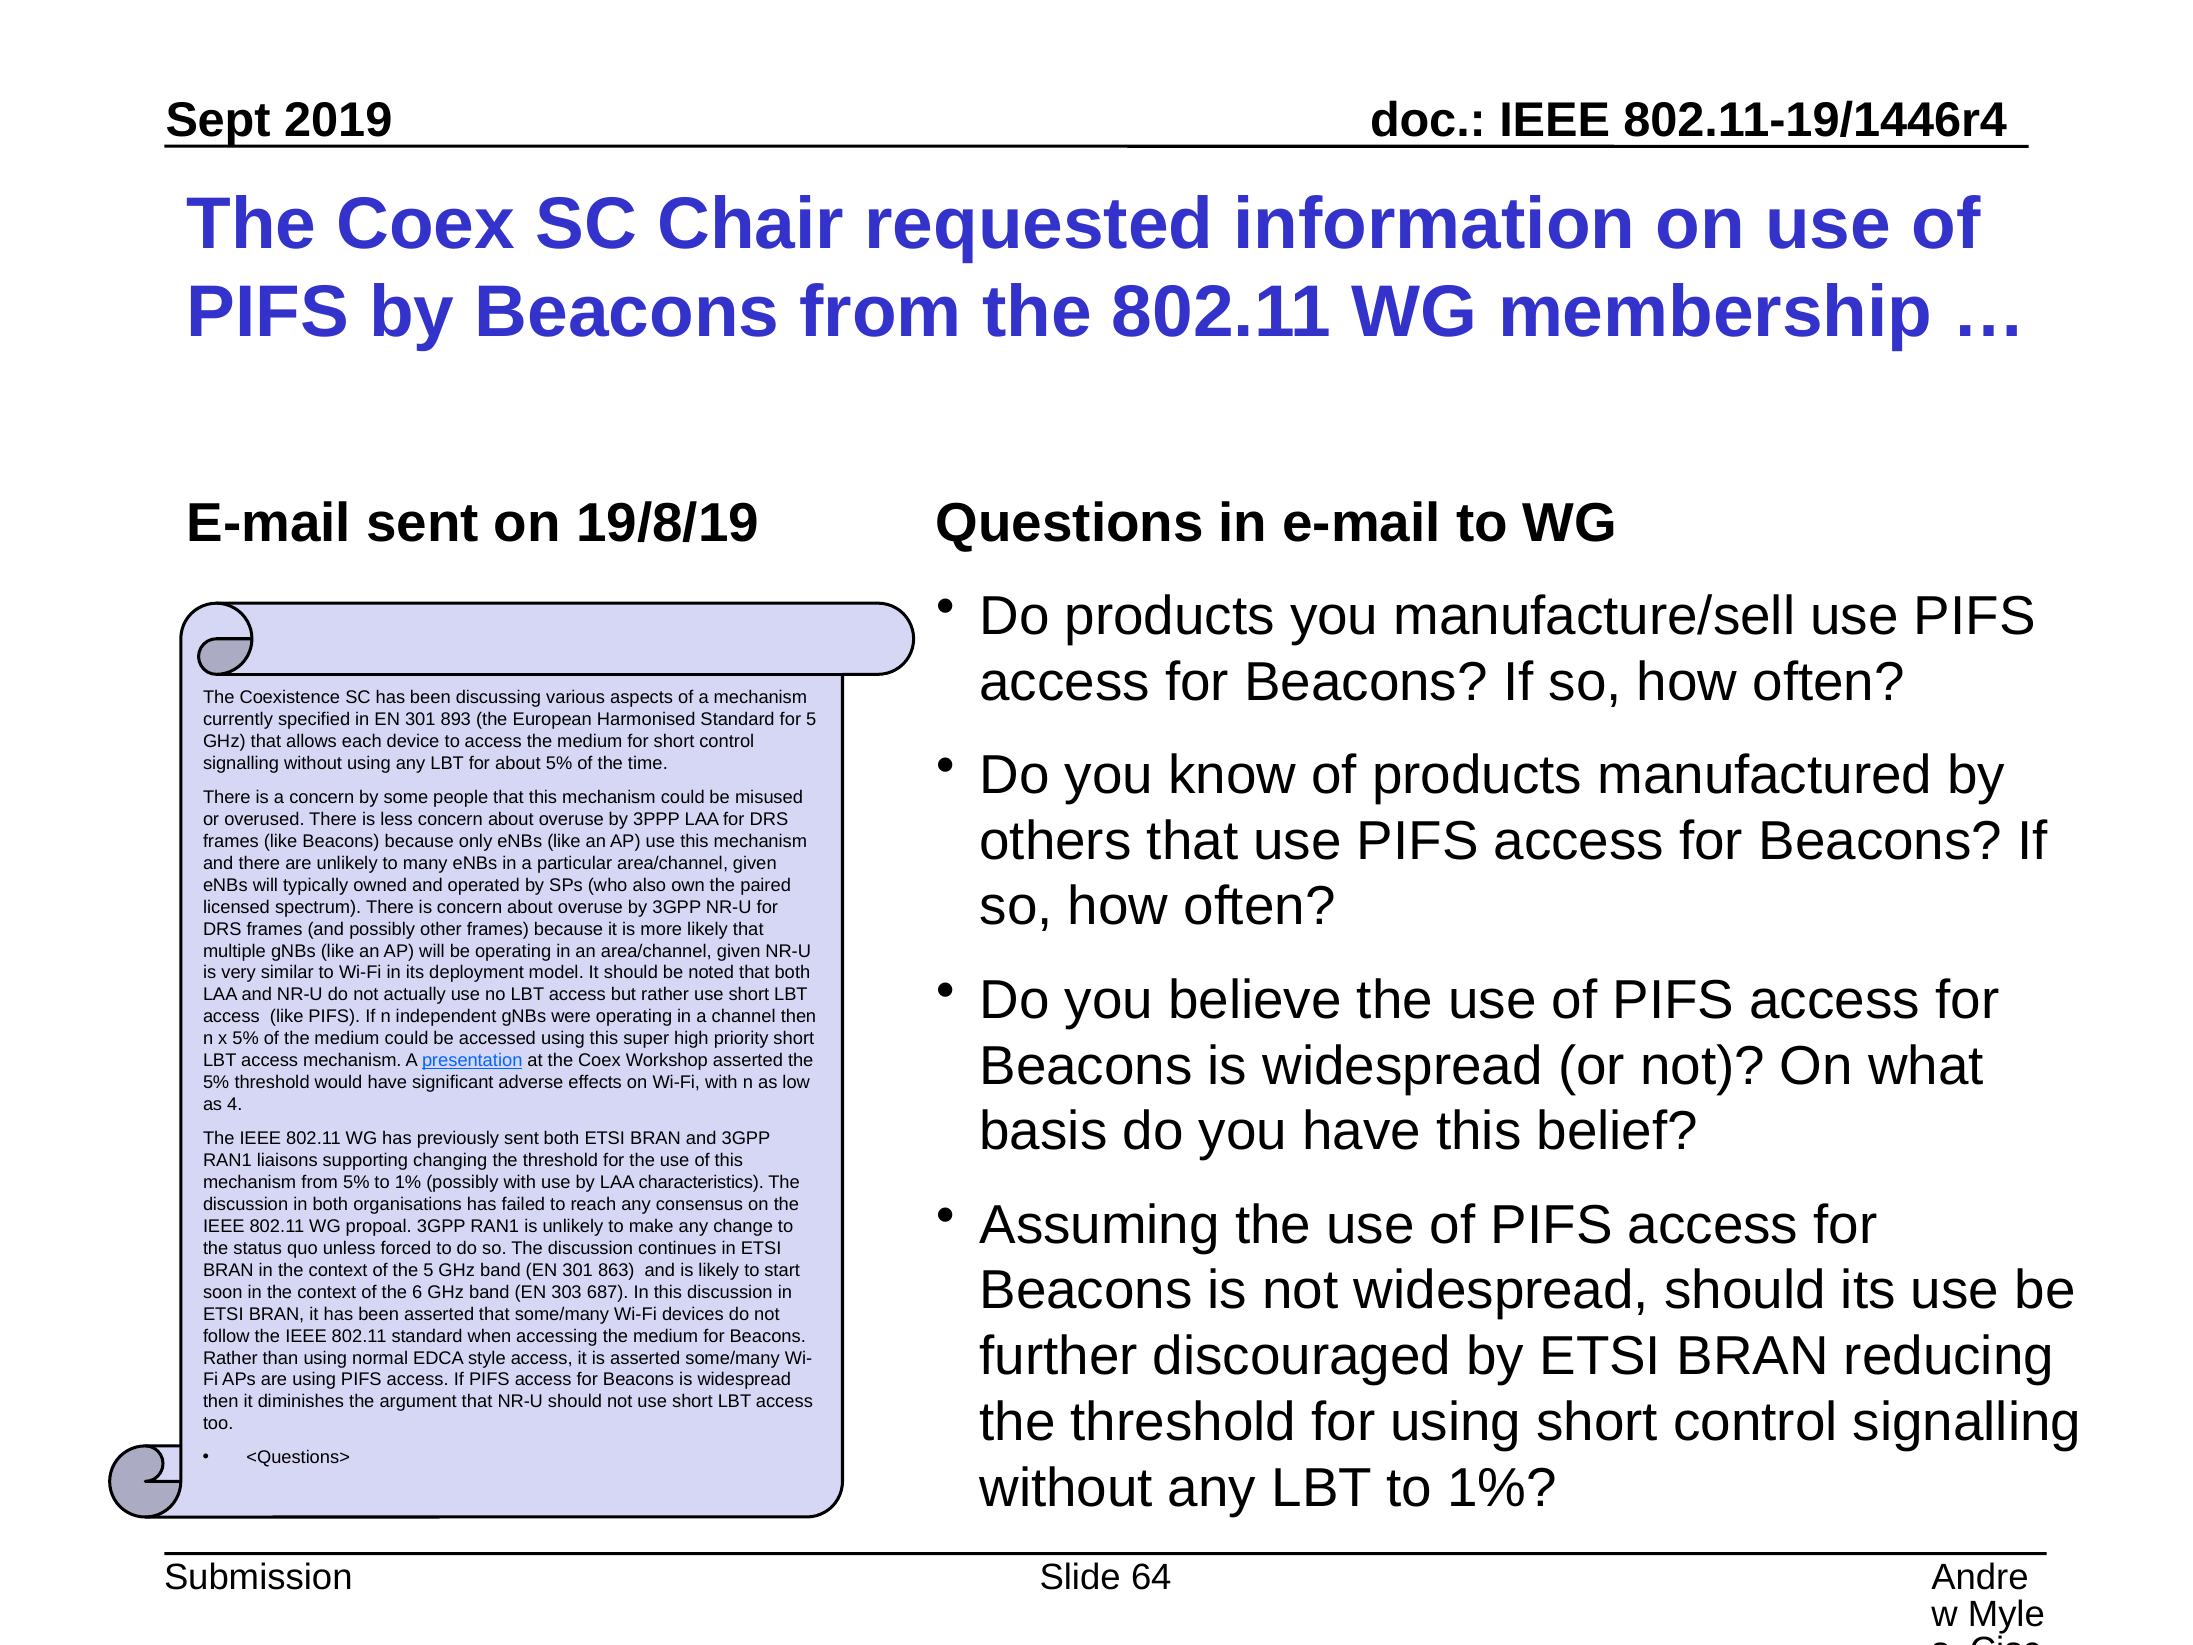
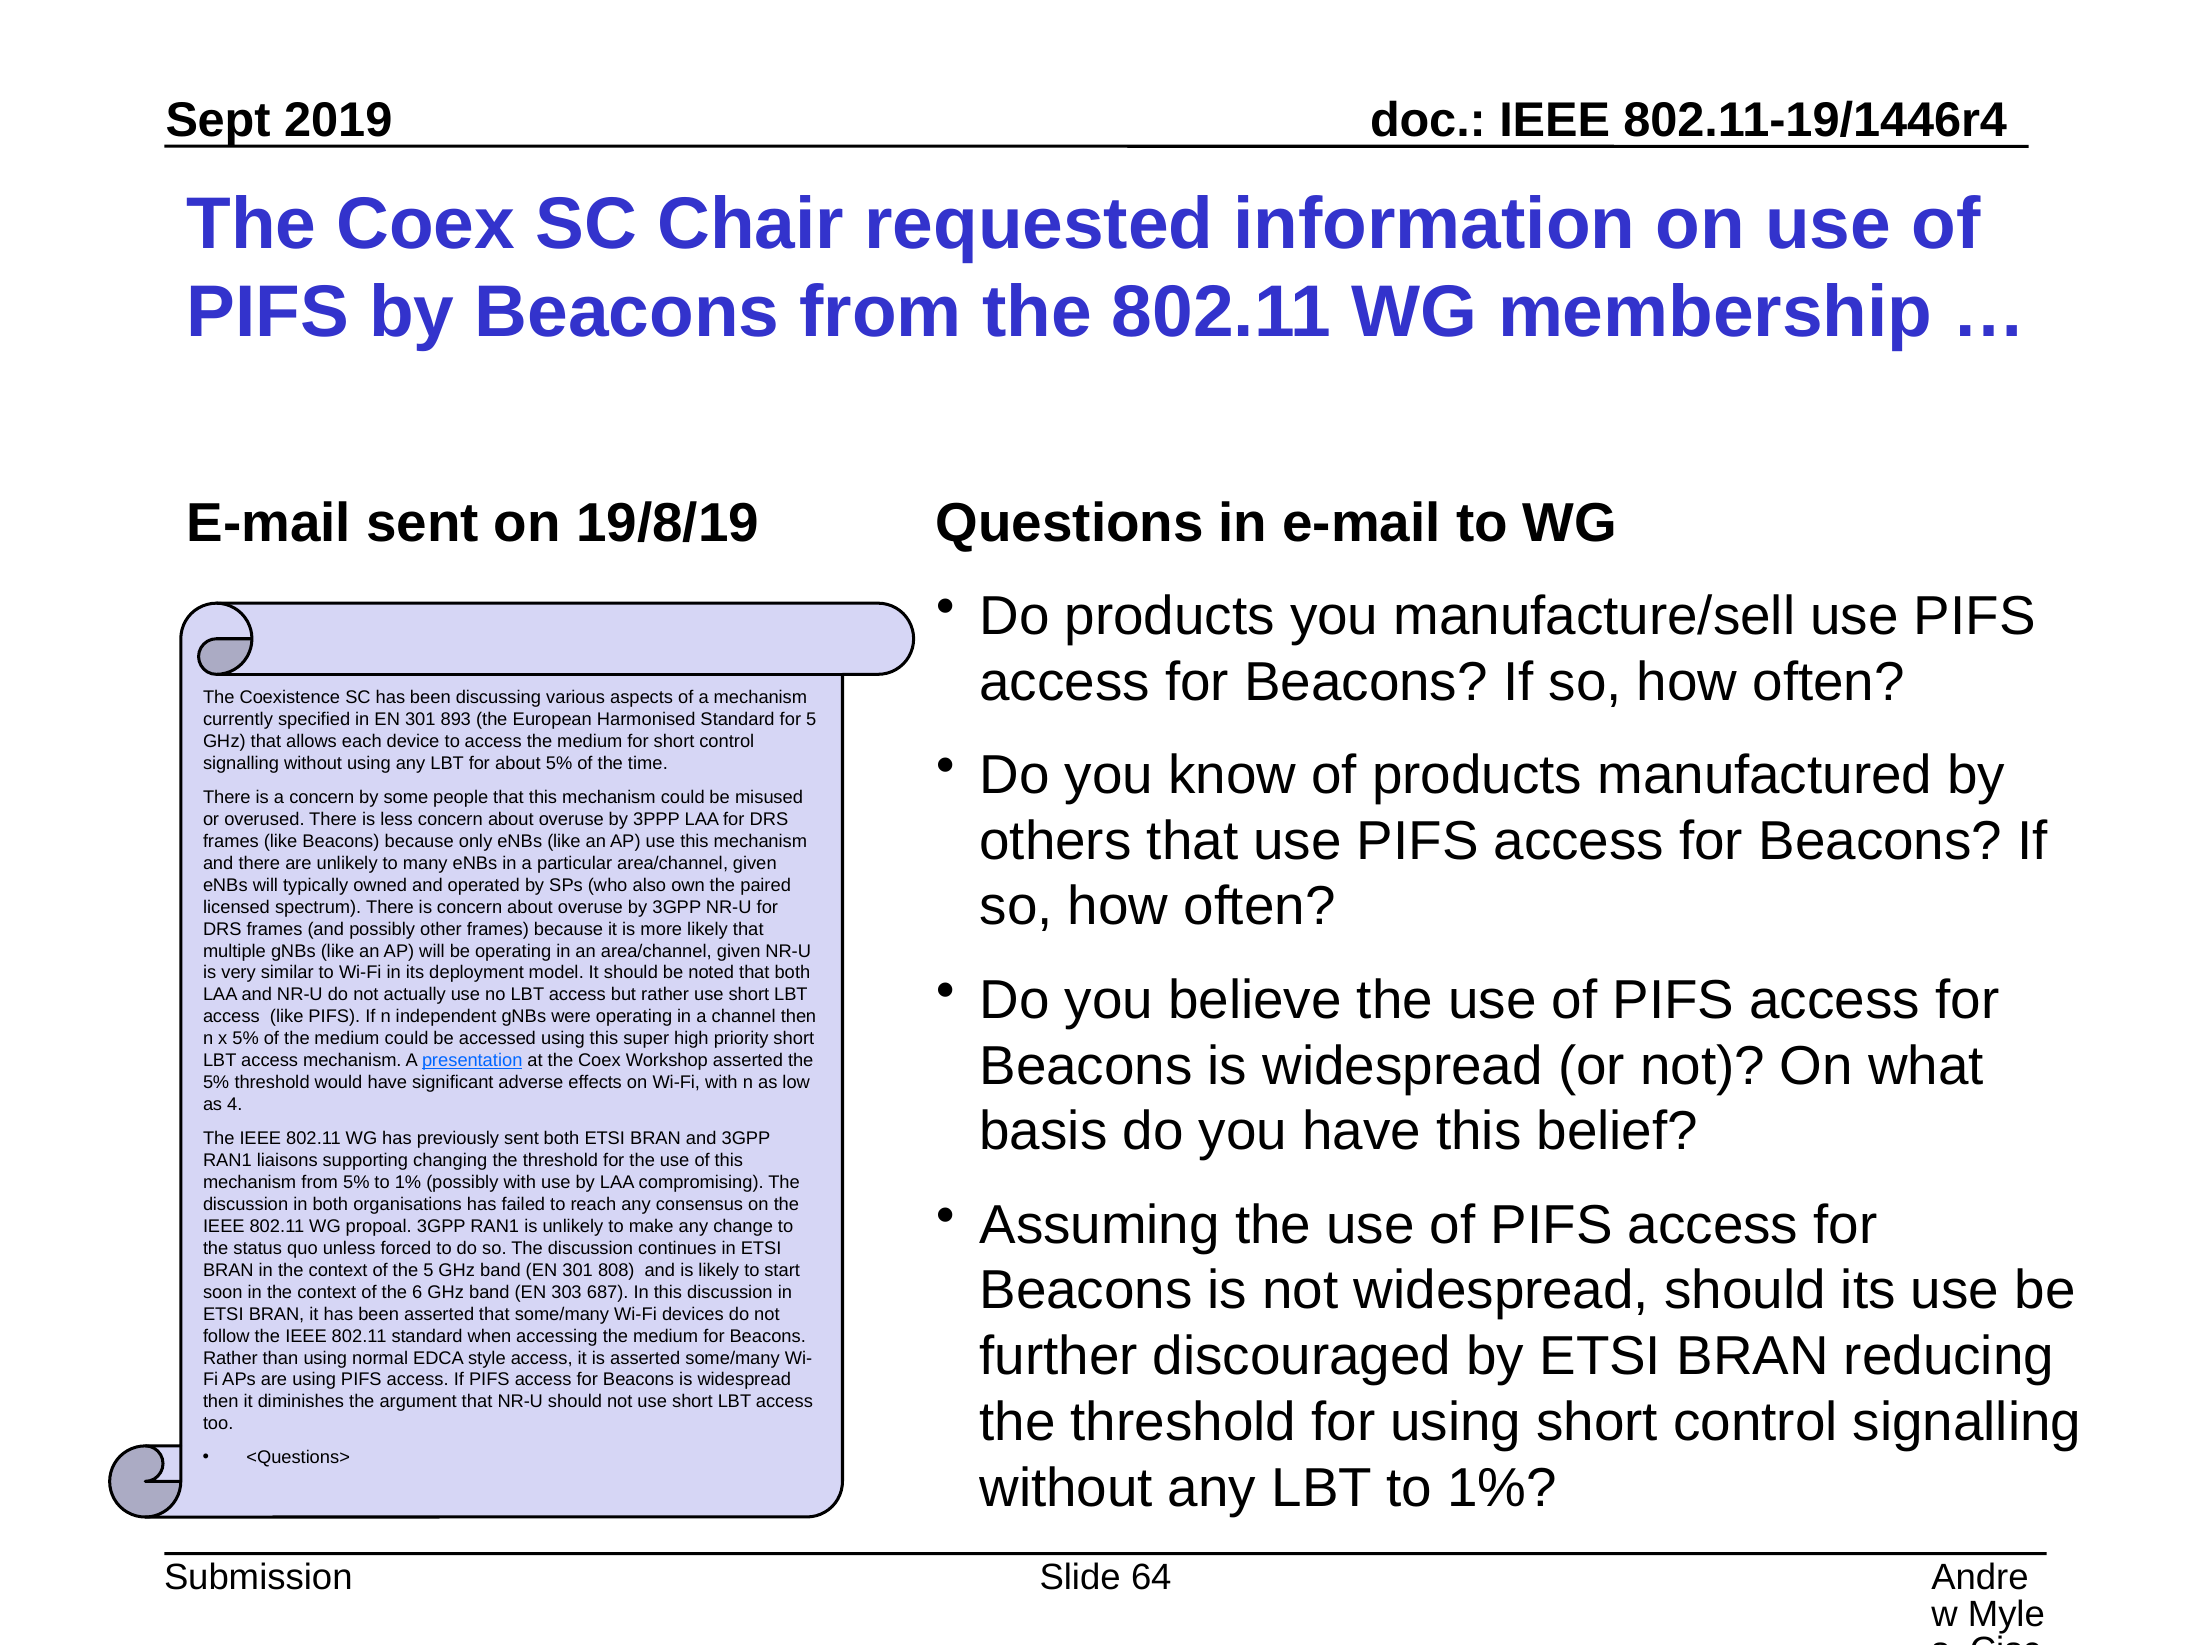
characteristics: characteristics -> compromising
863: 863 -> 808
